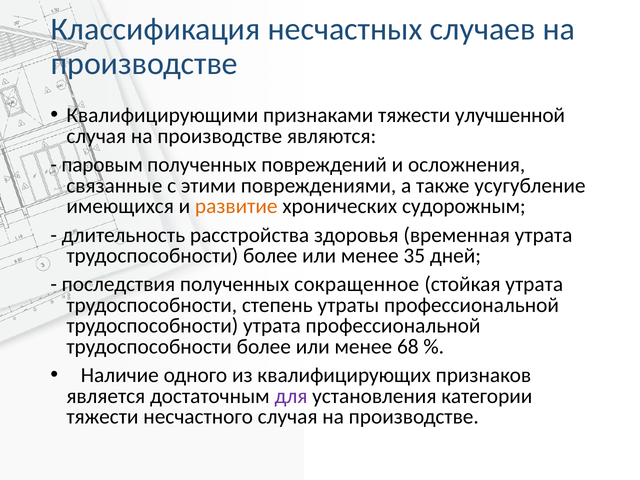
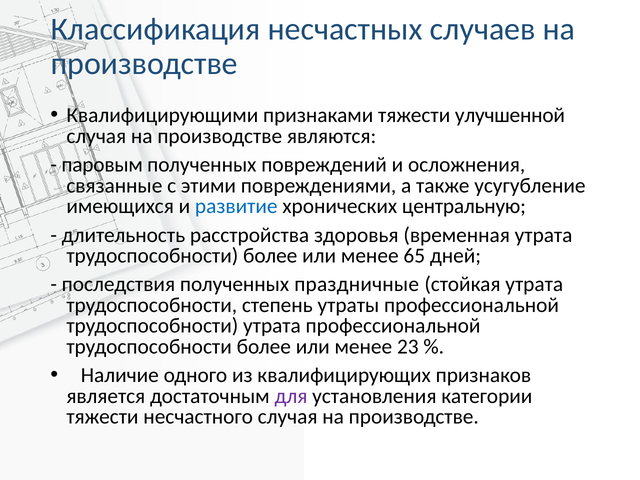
развитие colour: orange -> blue
судорожным: судорожным -> центральную
35: 35 -> 65
сокращенное: сокращенное -> праздничные
68: 68 -> 23
